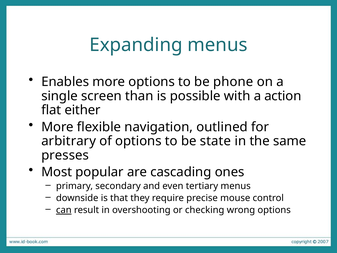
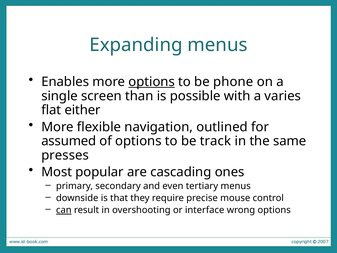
options at (152, 82) underline: none -> present
action: action -> varies
arbitrary: arbitrary -> assumed
state: state -> track
checking: checking -> interface
